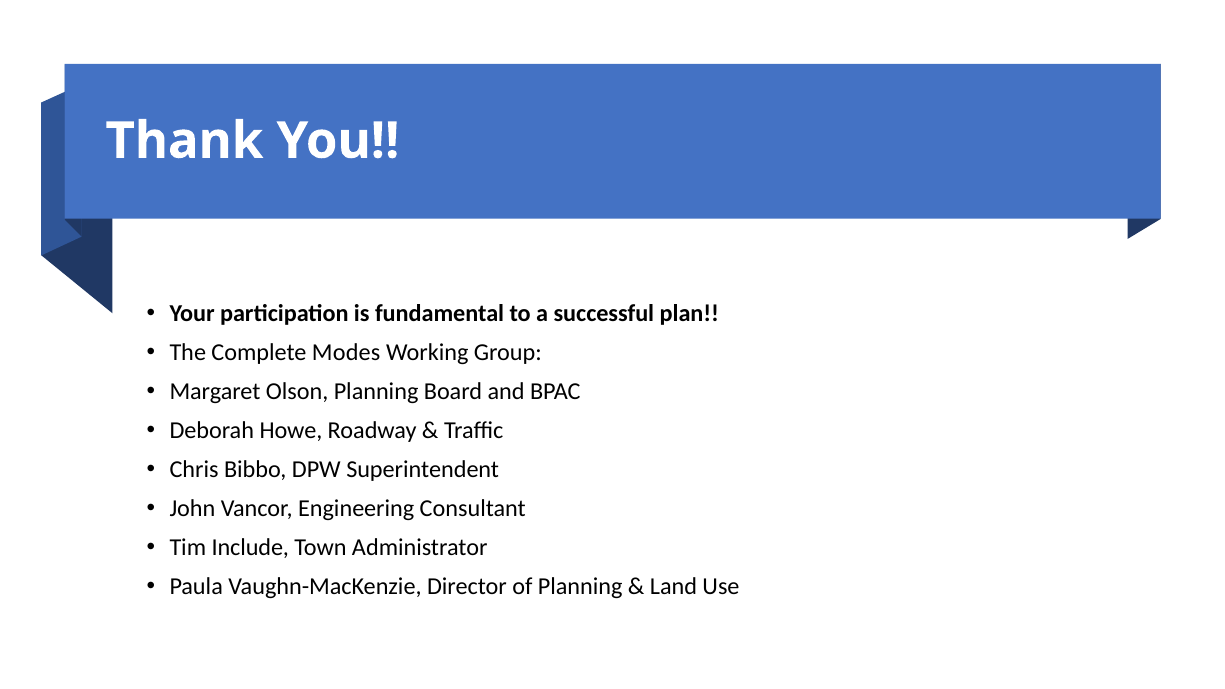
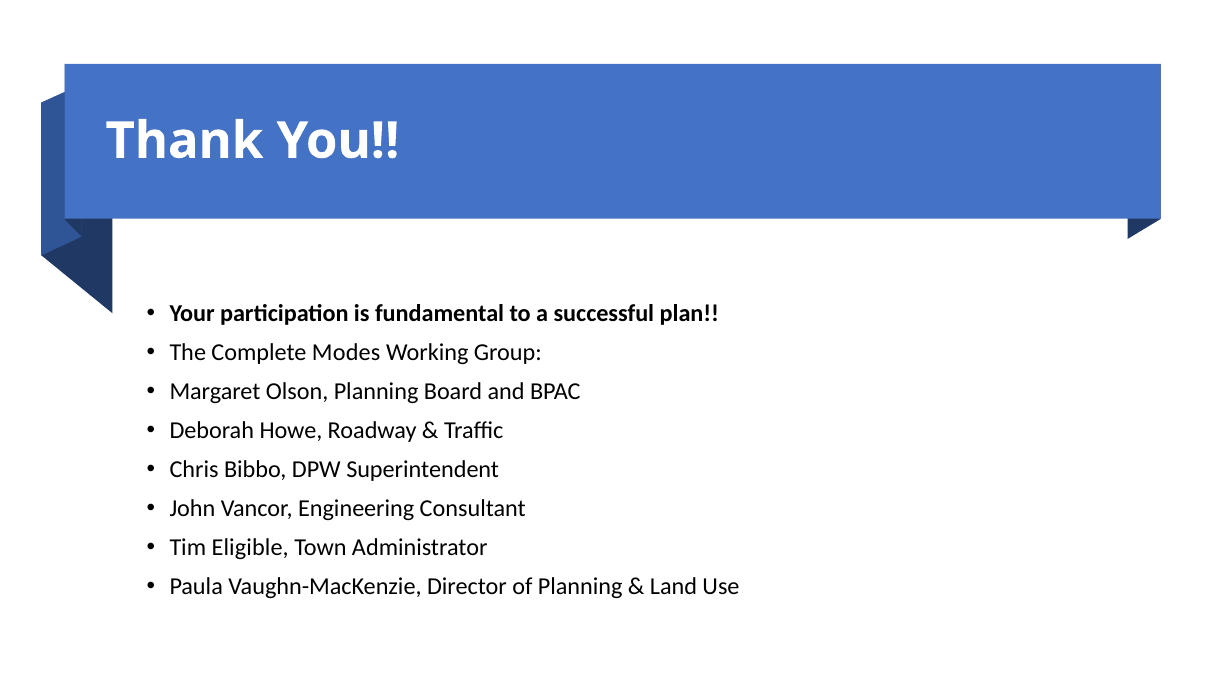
Include: Include -> Eligible
